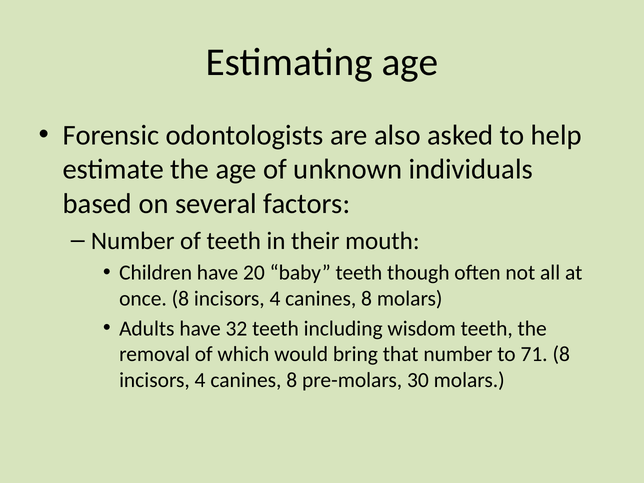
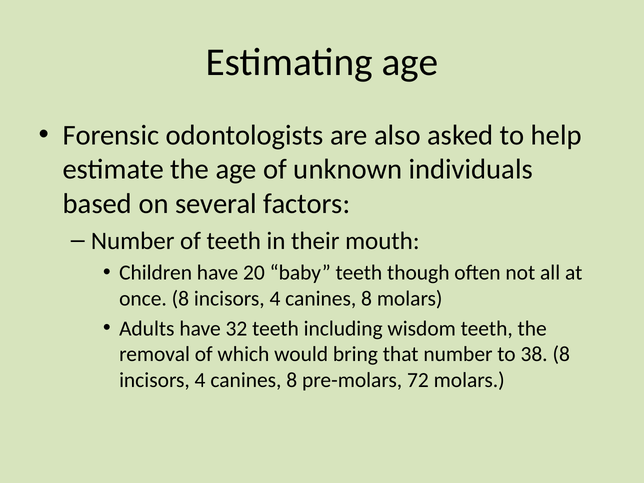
71: 71 -> 38
30: 30 -> 72
